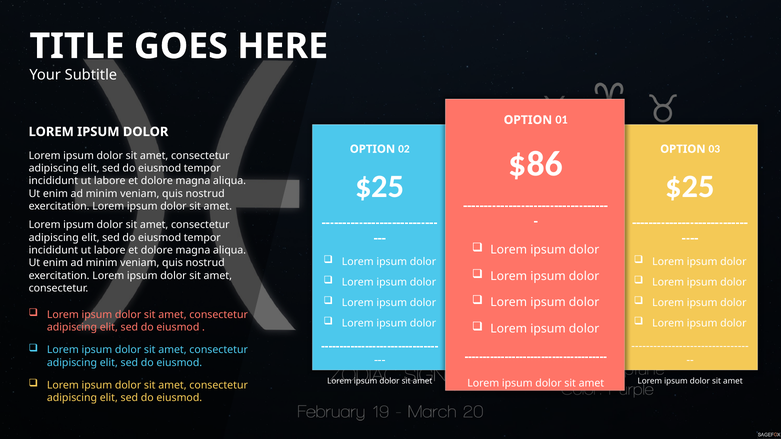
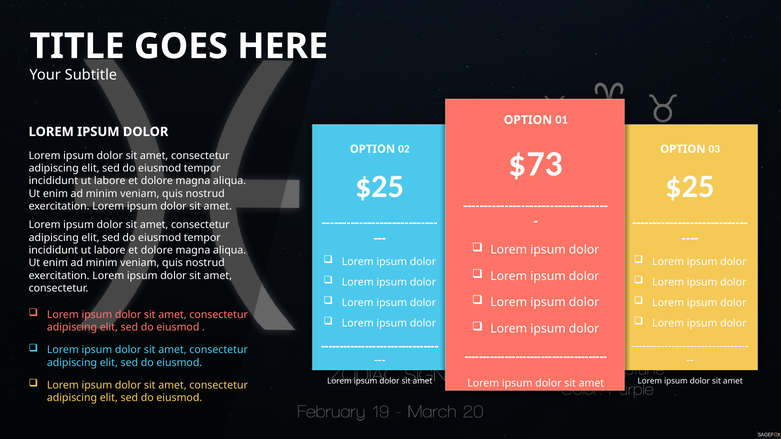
$86: $86 -> $73
